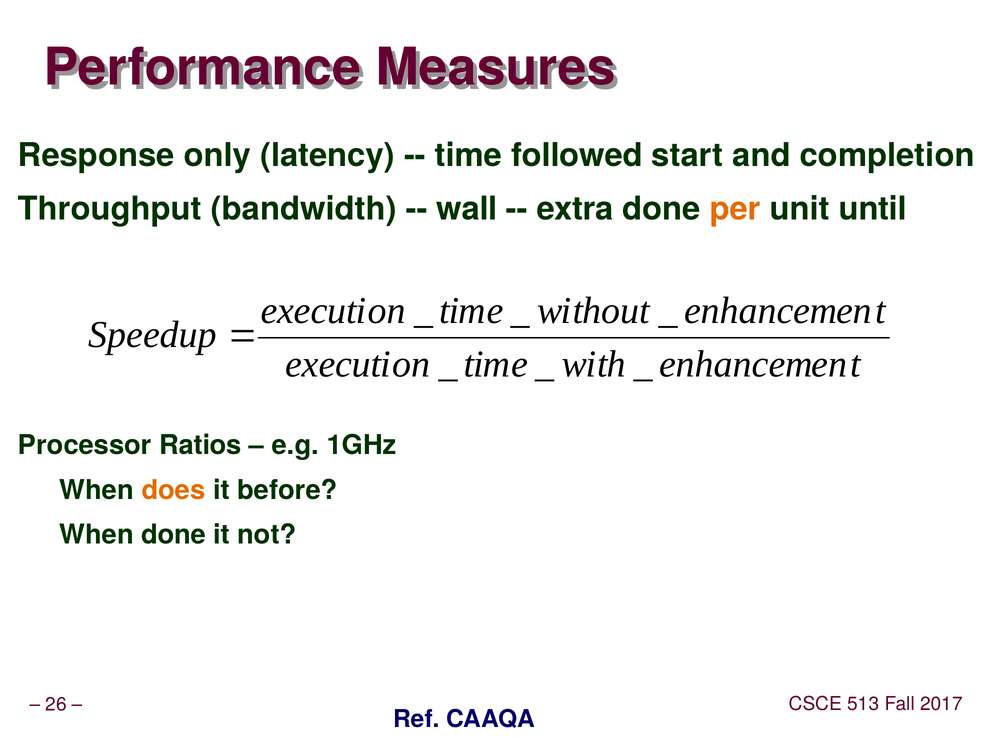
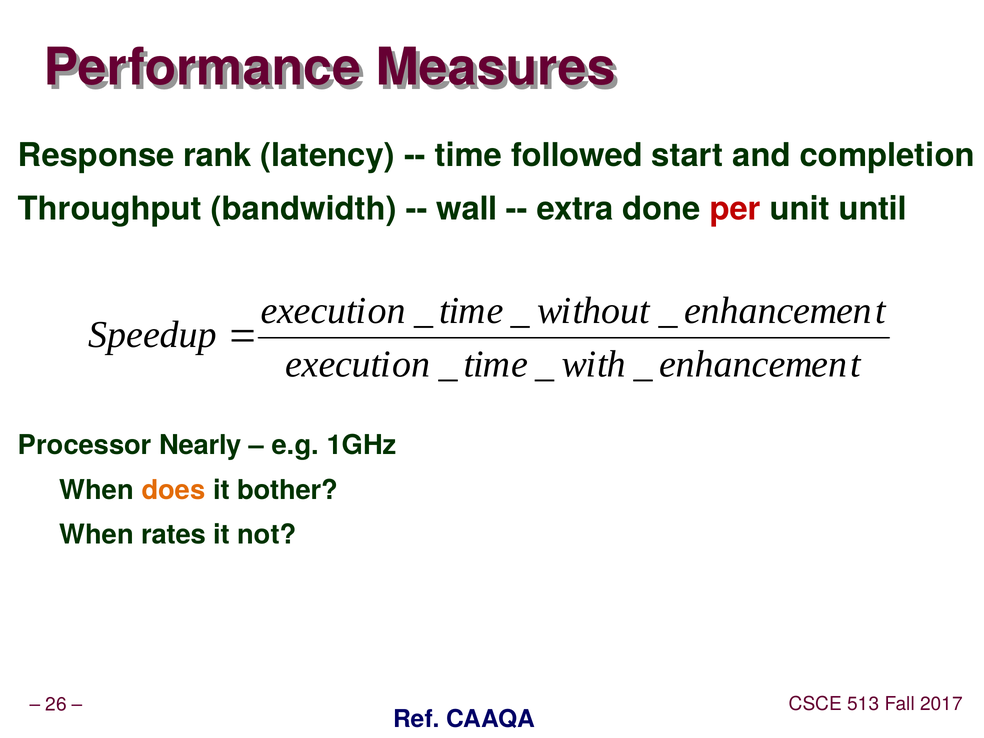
only: only -> rank
per colour: orange -> red
Ratios: Ratios -> Nearly
before: before -> bother
When done: done -> rates
